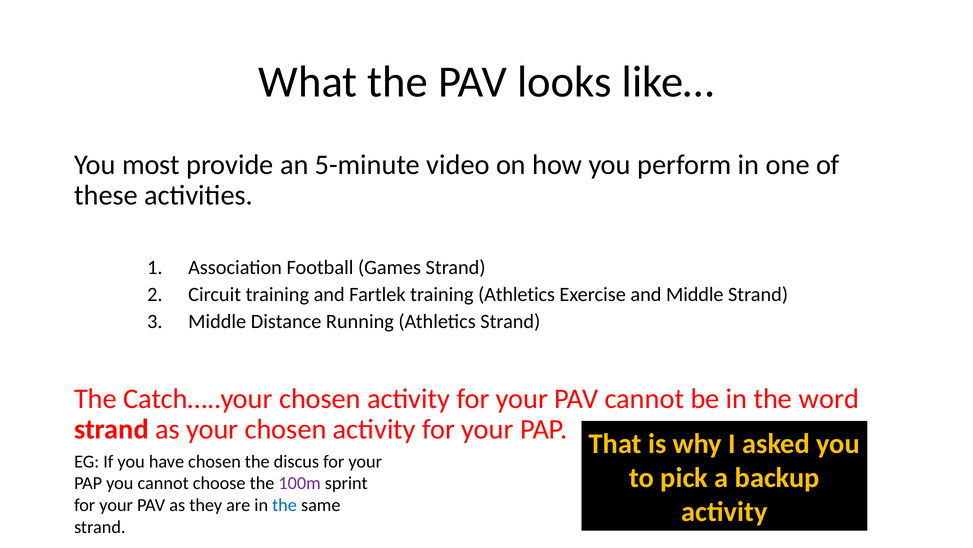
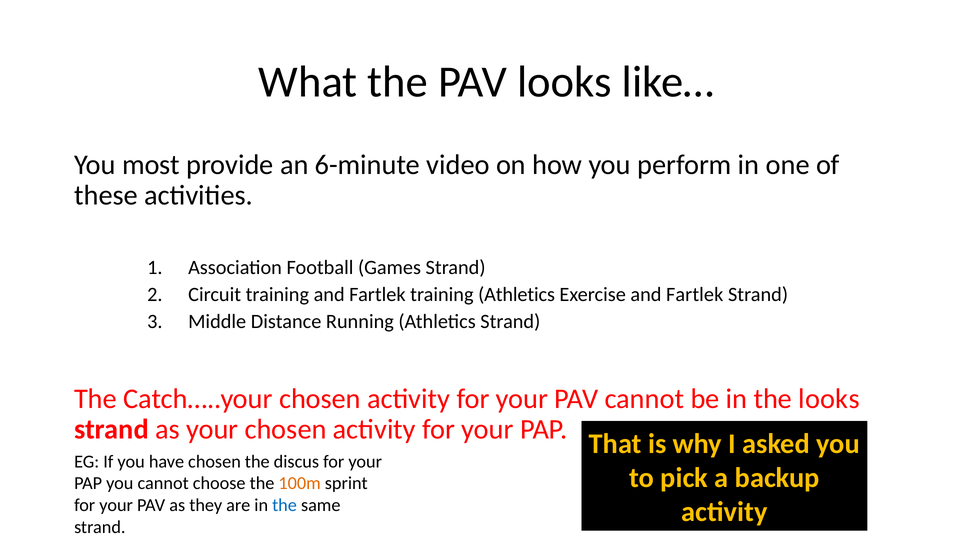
5-minute: 5-minute -> 6-minute
Exercise and Middle: Middle -> Fartlek
the word: word -> looks
100m colour: purple -> orange
